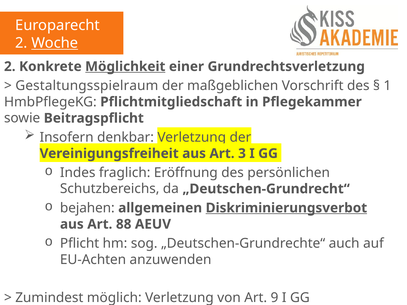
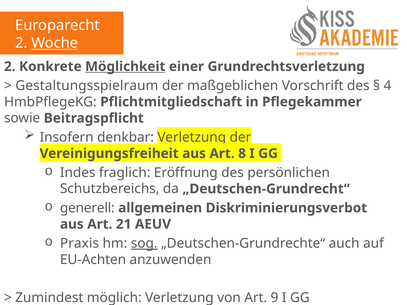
1: 1 -> 4
3: 3 -> 8
bejahen: bejahen -> generell
Diskriminierungsverbot underline: present -> none
88: 88 -> 21
Pflicht: Pflicht -> Praxis
sog underline: none -> present
